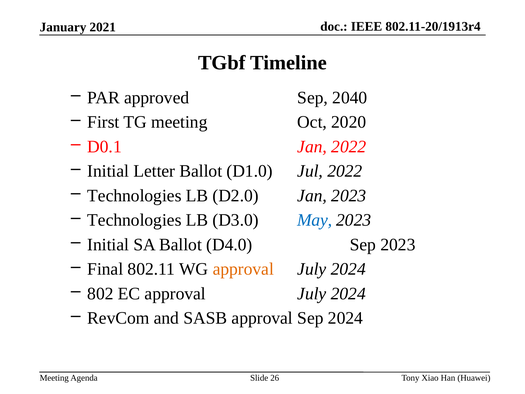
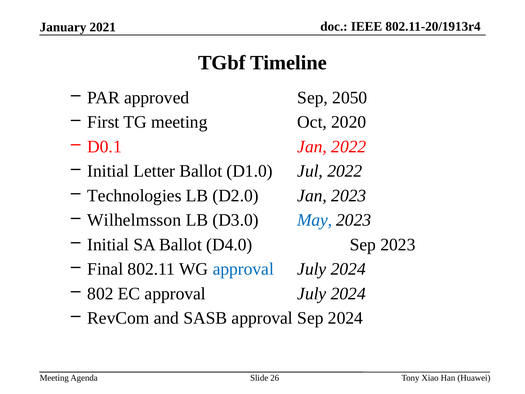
2040: 2040 -> 2050
Technologies at (134, 220): Technologies -> Wilhelmsson
approval at (243, 269) colour: orange -> blue
